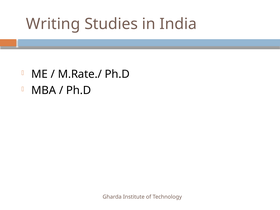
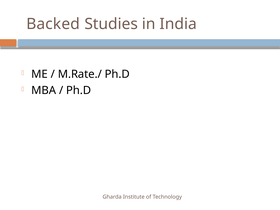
Writing: Writing -> Backed
